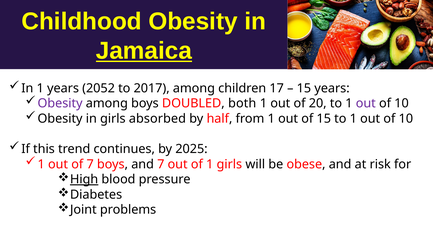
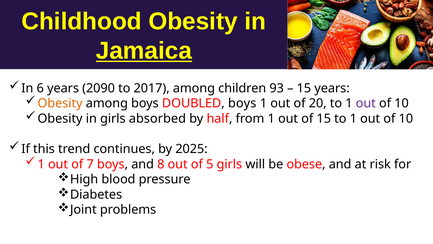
In 1: 1 -> 6
2052: 2052 -> 2090
17: 17 -> 93
Obesity at (60, 103) colour: purple -> orange
DOUBLED both: both -> boys
and 7: 7 -> 8
of 1: 1 -> 5
High underline: present -> none
